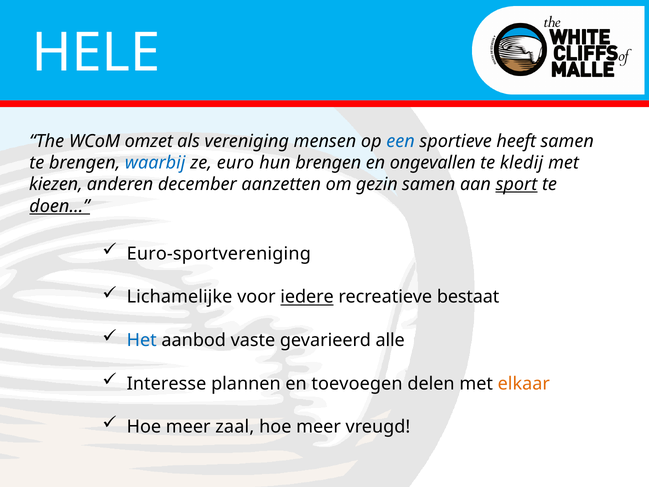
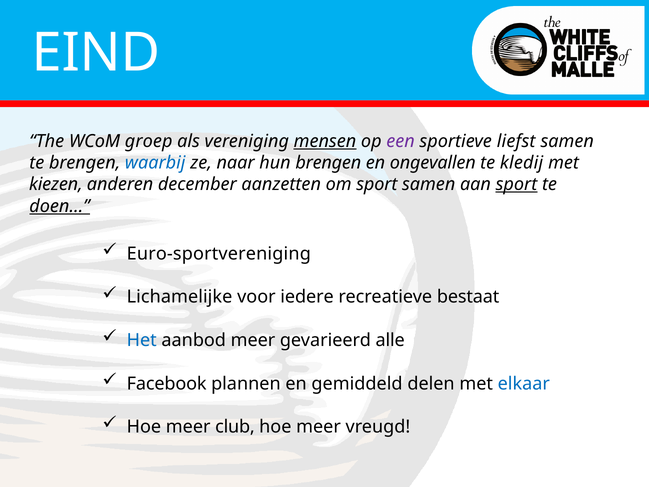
HELE: HELE -> EIND
omzet: omzet -> groep
mensen underline: none -> present
een colour: blue -> purple
heeft: heeft -> liefst
euro: euro -> naar
om gezin: gezin -> sport
iedere underline: present -> none
aanbod vaste: vaste -> meer
Interesse: Interesse -> Facebook
toevoegen: toevoegen -> gemiddeld
elkaar colour: orange -> blue
zaal: zaal -> club
